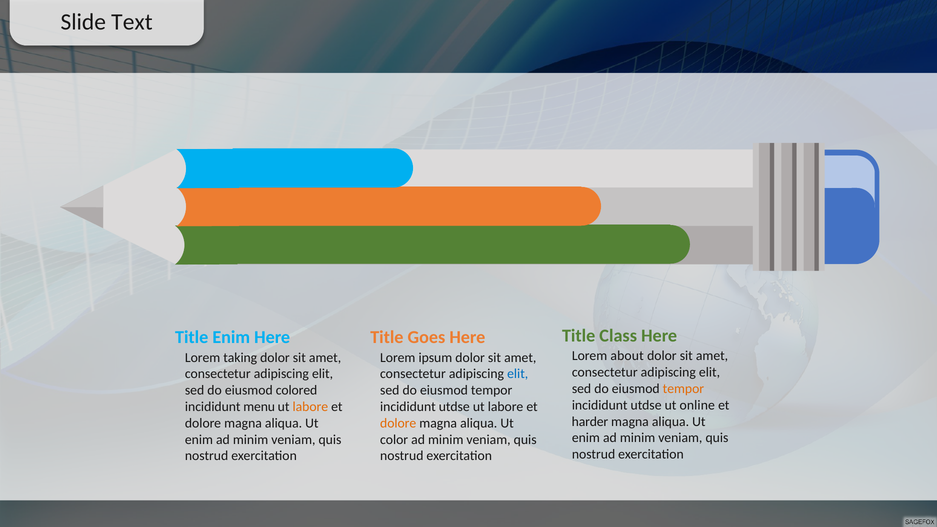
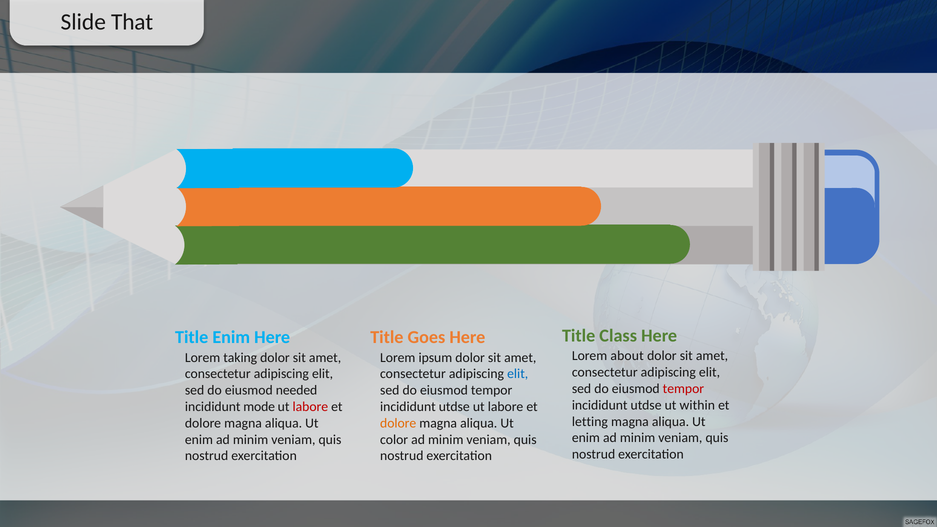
Text: Text -> That
tempor at (683, 389) colour: orange -> red
colored: colored -> needed
online: online -> within
menu: menu -> mode
labore at (310, 407) colour: orange -> red
harder: harder -> letting
